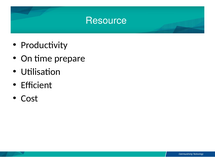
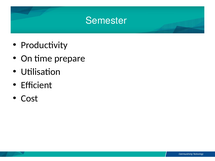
Resource: Resource -> Semester
